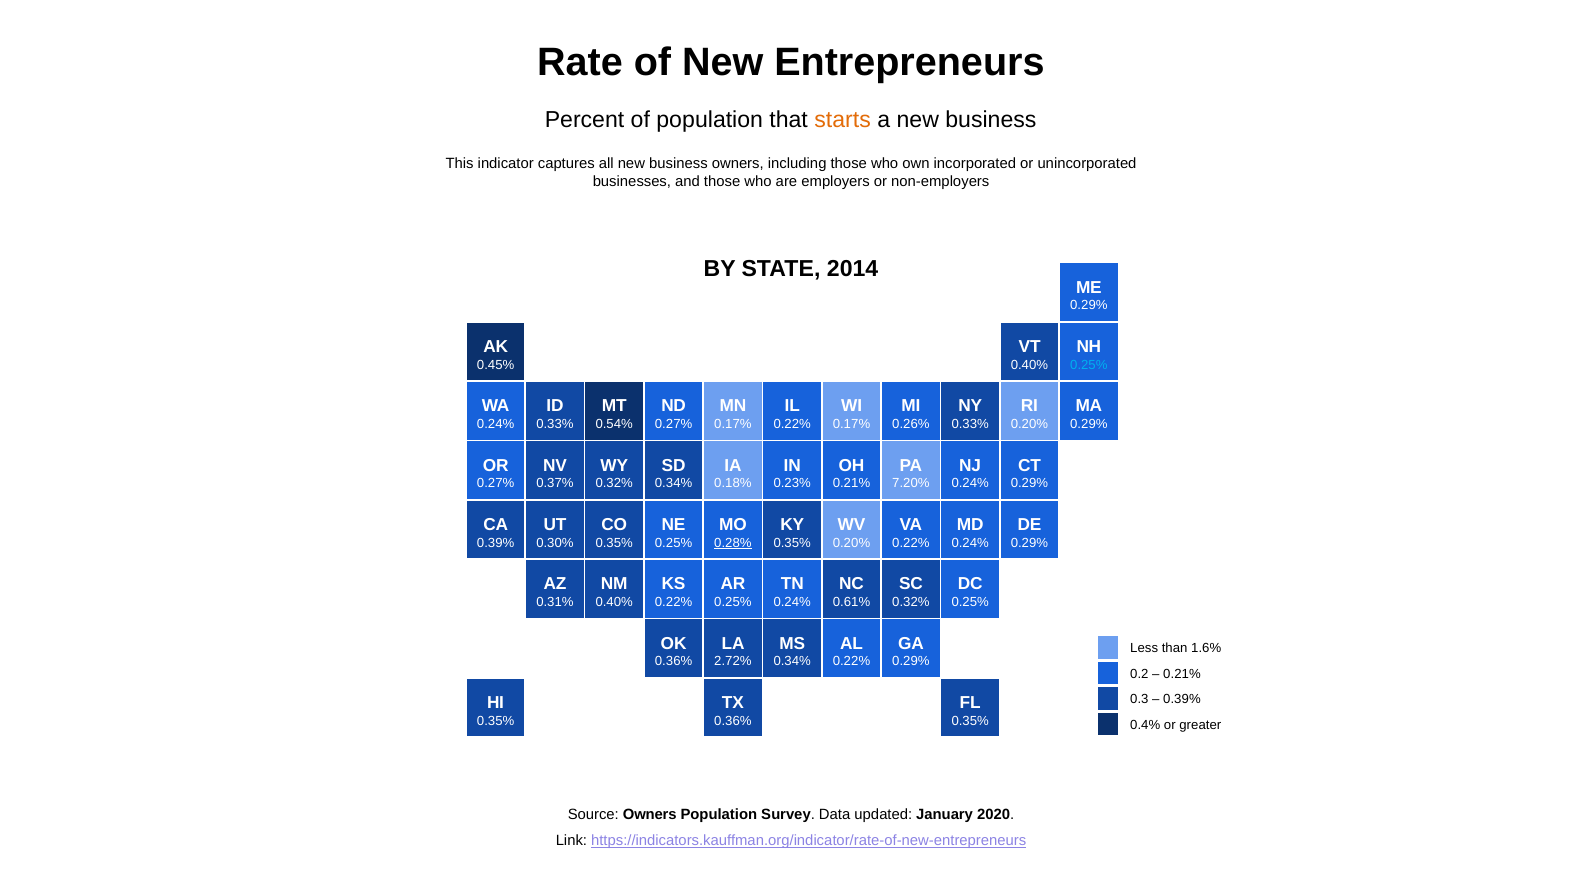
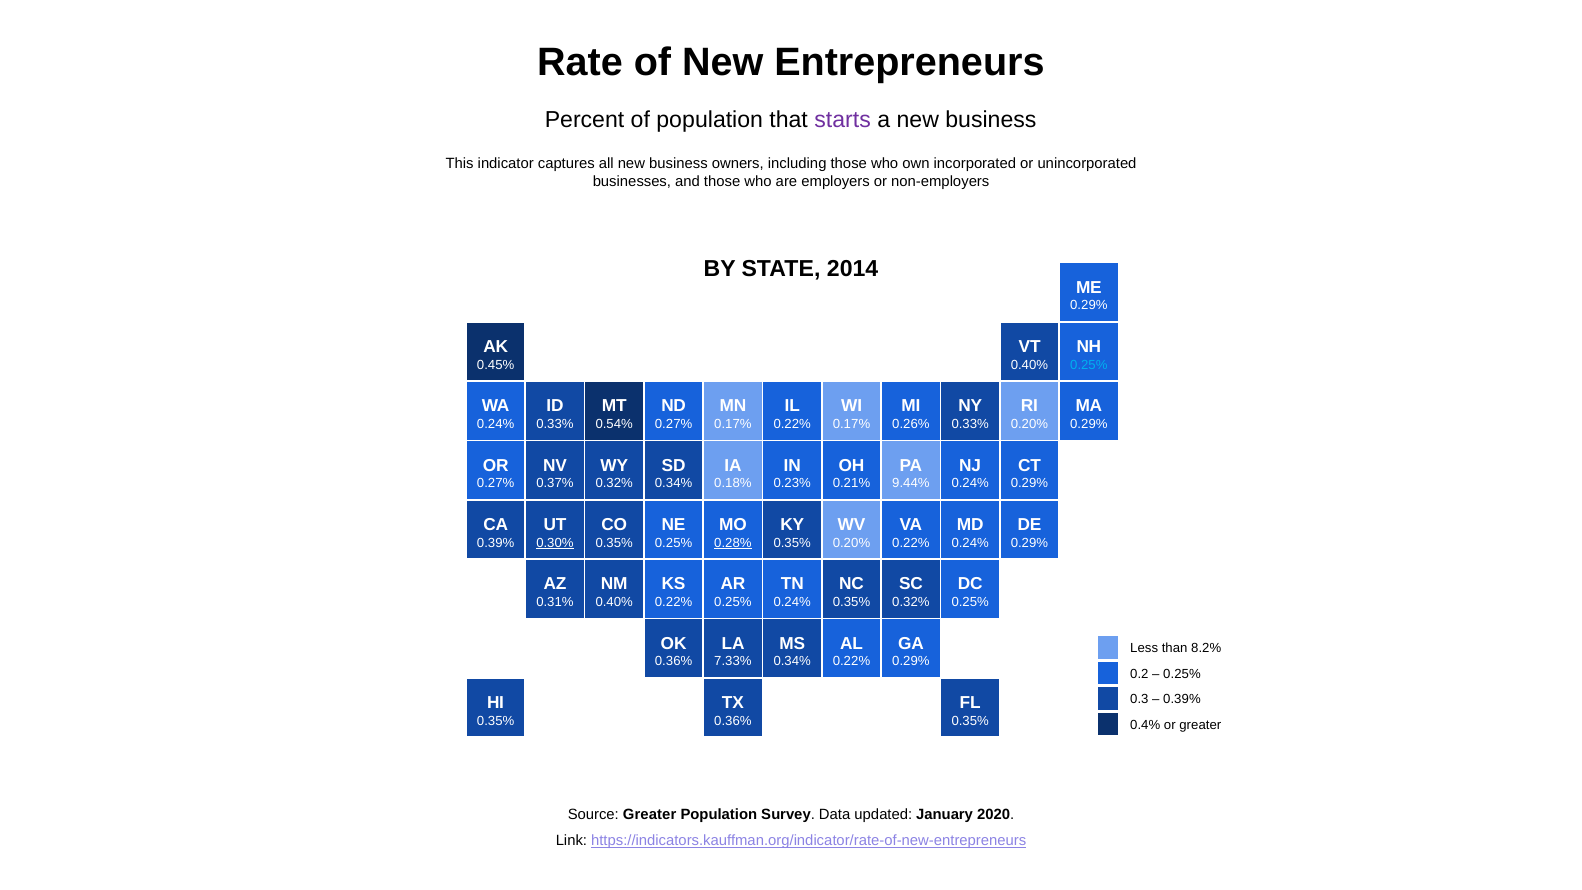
starts colour: orange -> purple
7.20%: 7.20% -> 9.44%
0.30% underline: none -> present
0.61% at (852, 602): 0.61% -> 0.35%
1.6%: 1.6% -> 8.2%
2.72%: 2.72% -> 7.33%
0.21% at (1182, 674): 0.21% -> 0.25%
Source Owners: Owners -> Greater
